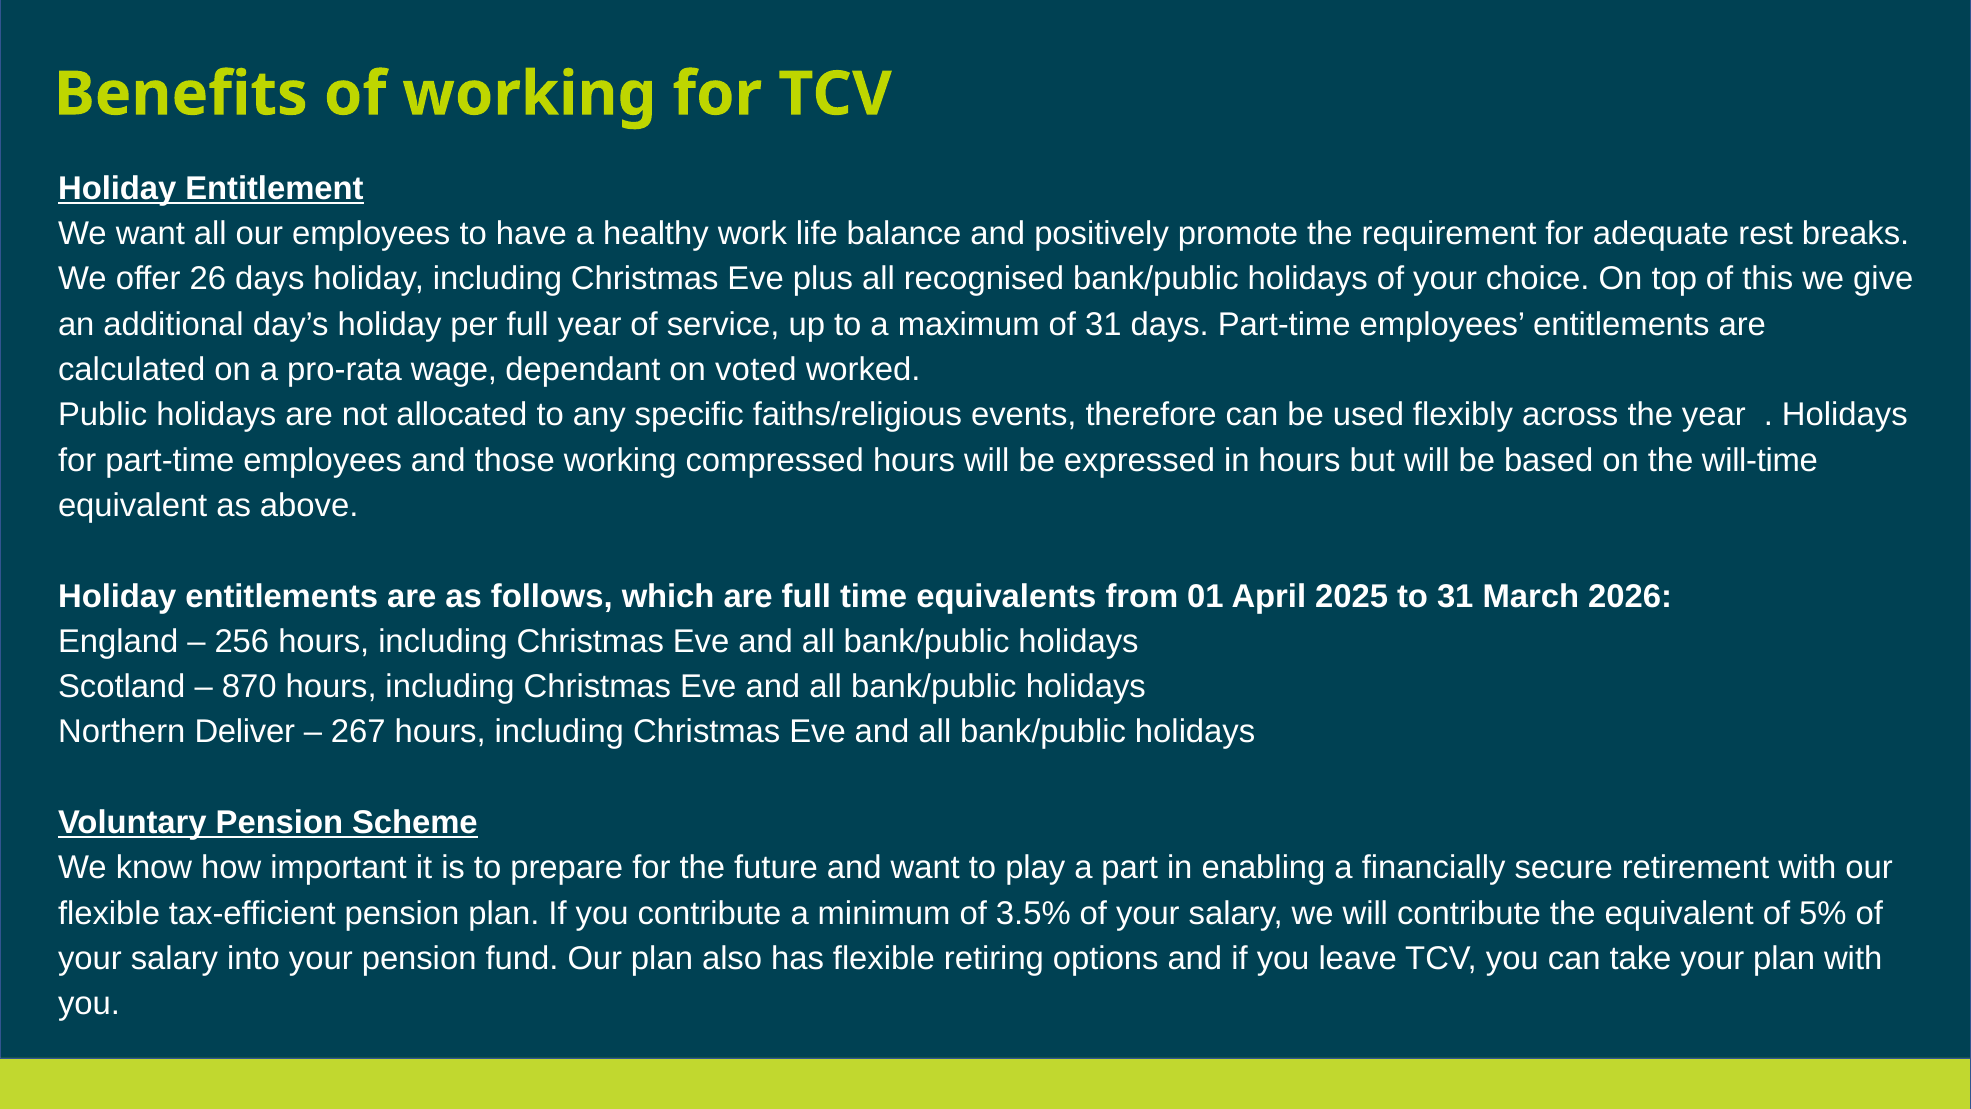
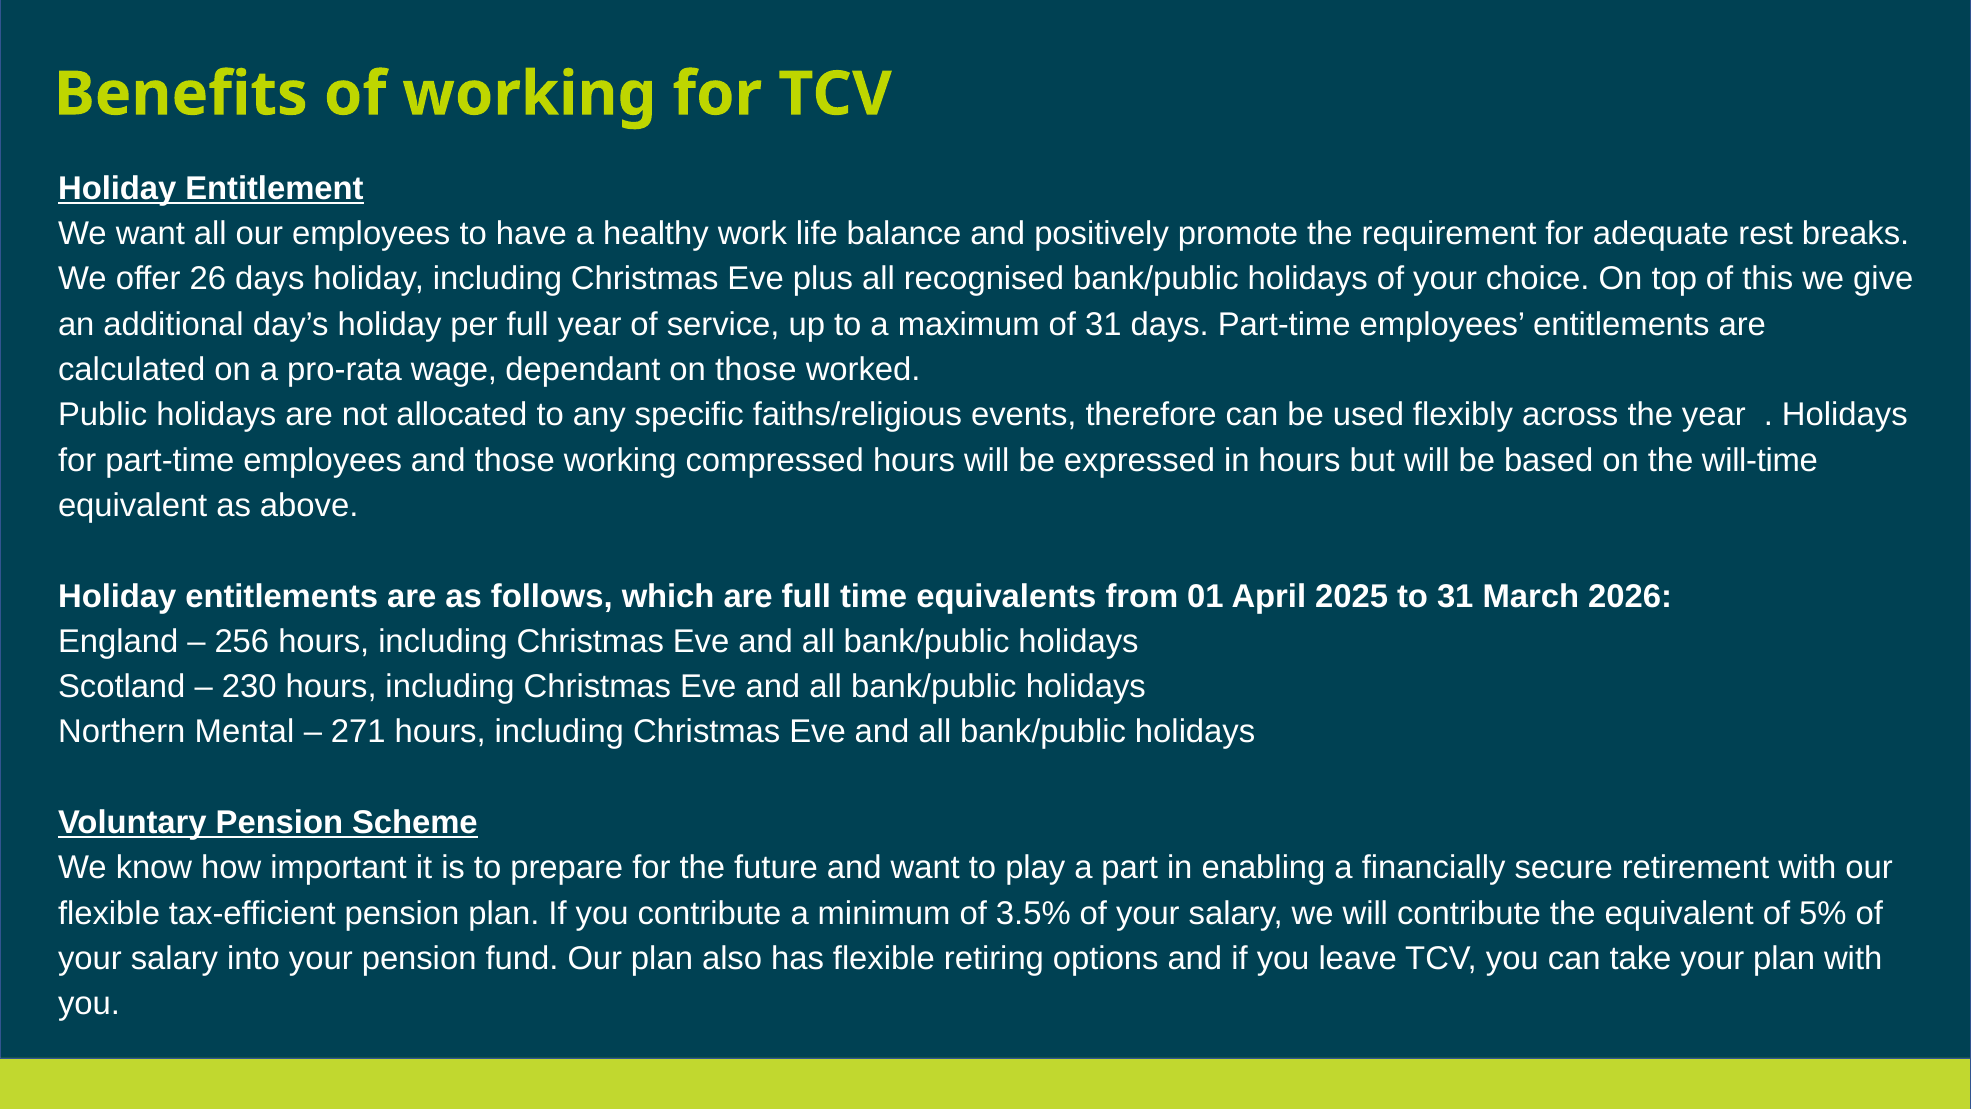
on voted: voted -> those
870: 870 -> 230
Deliver: Deliver -> Mental
267: 267 -> 271
